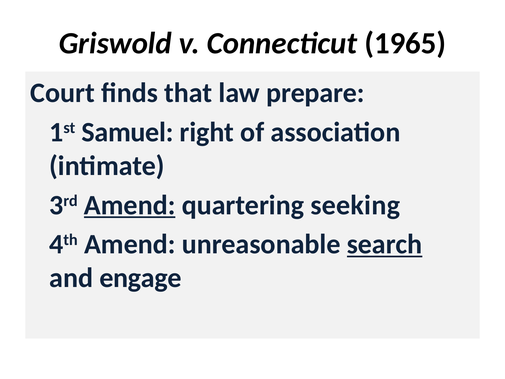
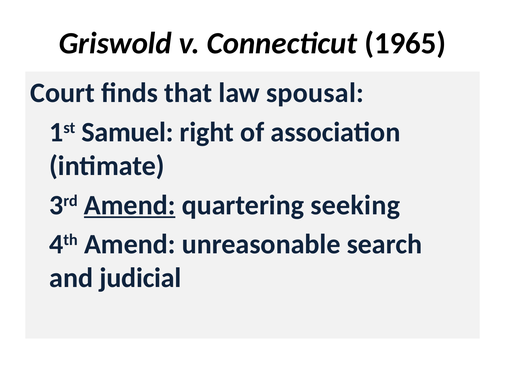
prepare: prepare -> spousal
search underline: present -> none
engage: engage -> judicial
